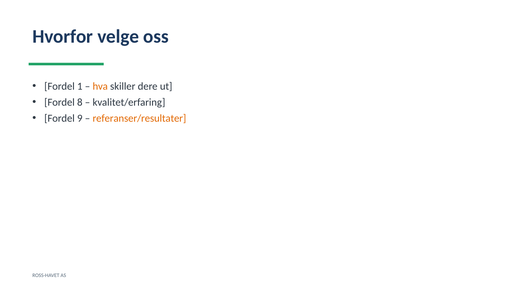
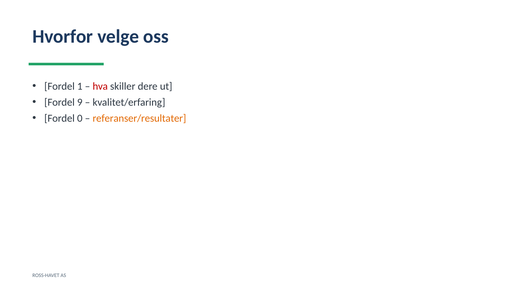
hva colour: orange -> red
8: 8 -> 9
9: 9 -> 0
